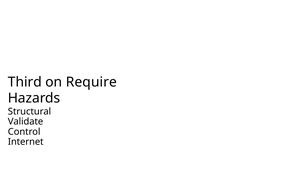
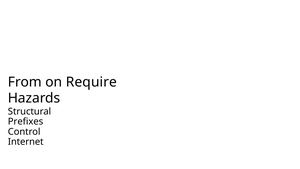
Third: Third -> From
Validate: Validate -> Prefixes
